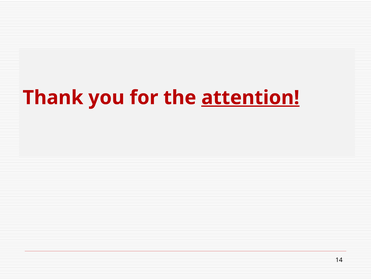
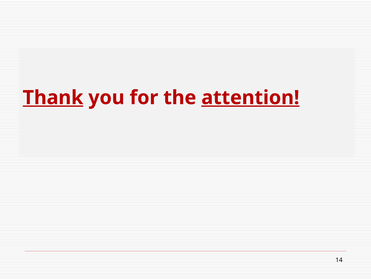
Thank underline: none -> present
